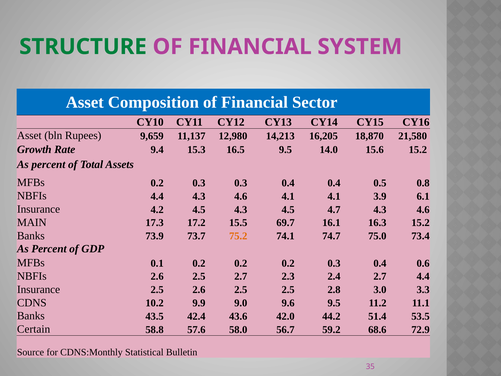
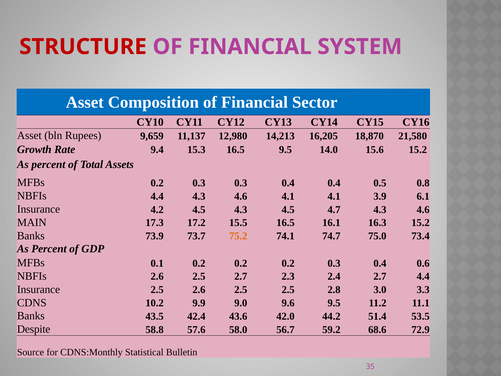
STRUCTURE colour: green -> red
15.5 69.7: 69.7 -> 16.5
Certain: Certain -> Despite
